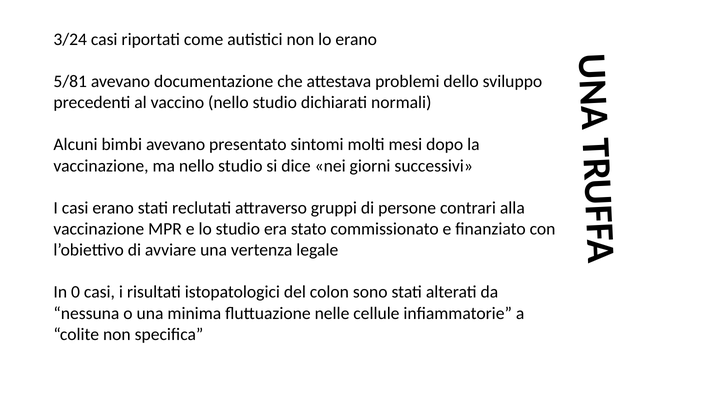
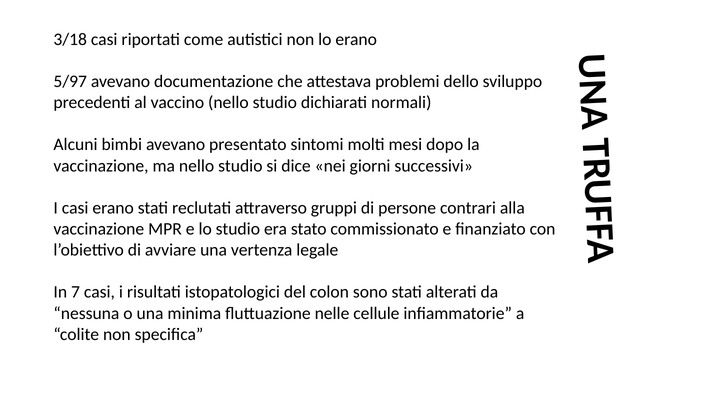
3/24: 3/24 -> 3/18
5/81: 5/81 -> 5/97
0: 0 -> 7
